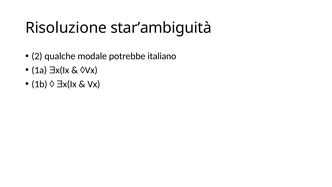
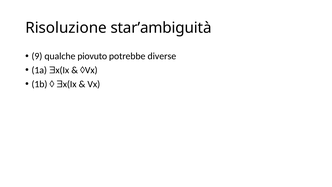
2: 2 -> 9
modale: modale -> piovuto
italiano: italiano -> diverse
